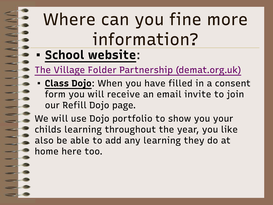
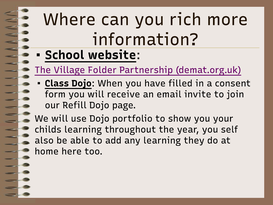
fine: fine -> rich
like: like -> self
